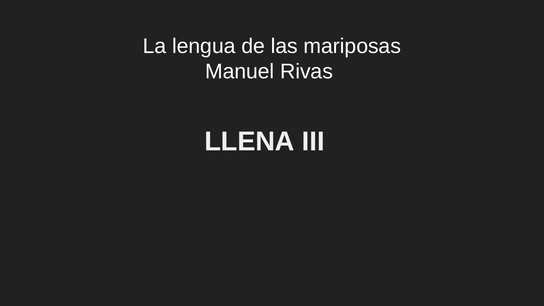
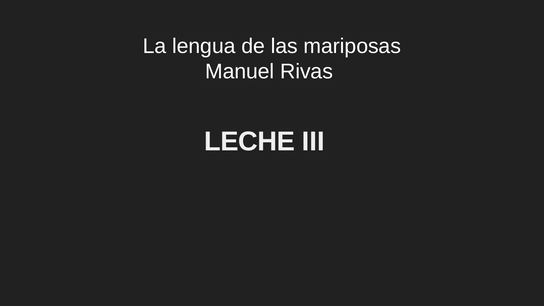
LLENA: LLENA -> LECHE
